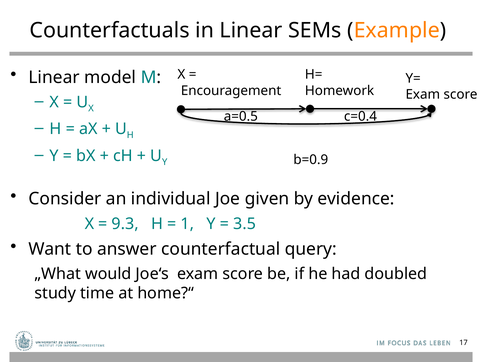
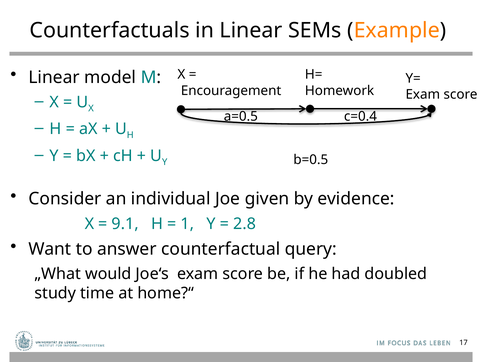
b=0.9: b=0.9 -> b=0.5
9.3: 9.3 -> 9.1
3.5: 3.5 -> 2.8
